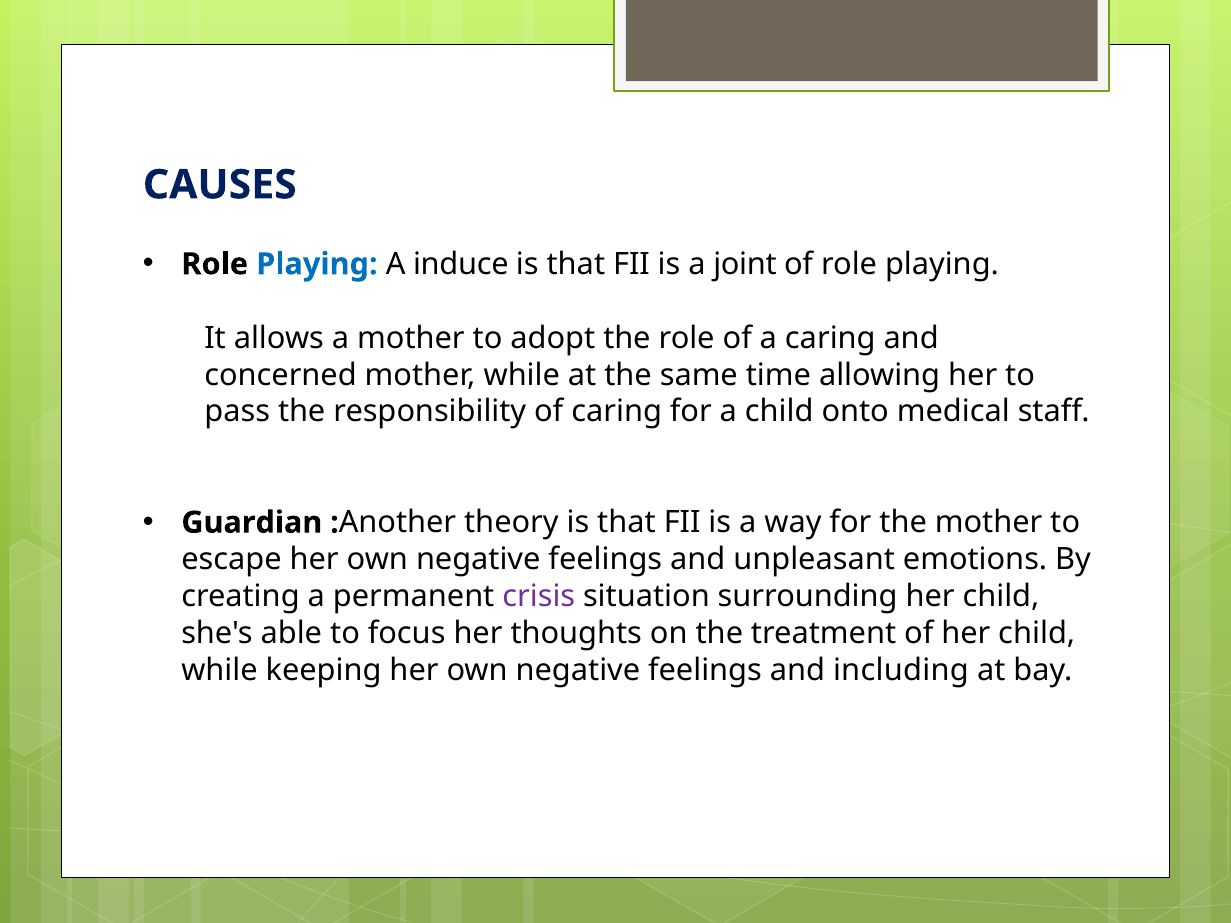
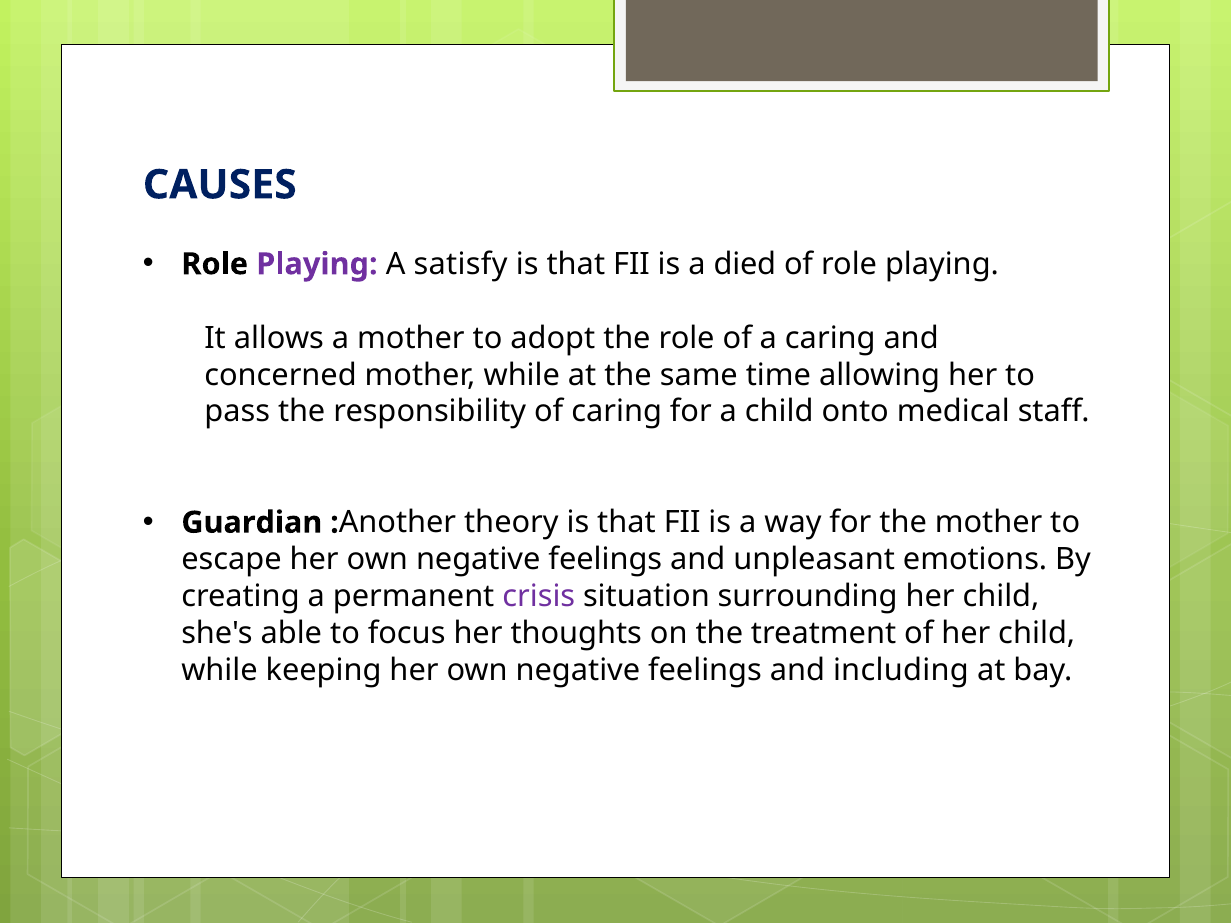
Playing at (317, 264) colour: blue -> purple
induce: induce -> satisfy
joint: joint -> died
